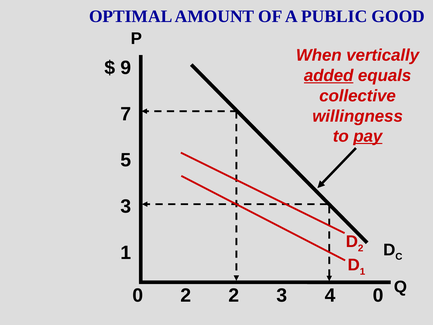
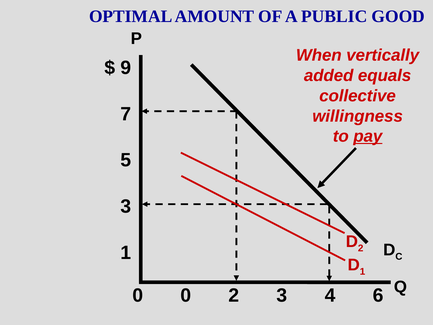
added underline: present -> none
0 2: 2 -> 0
4 0: 0 -> 6
